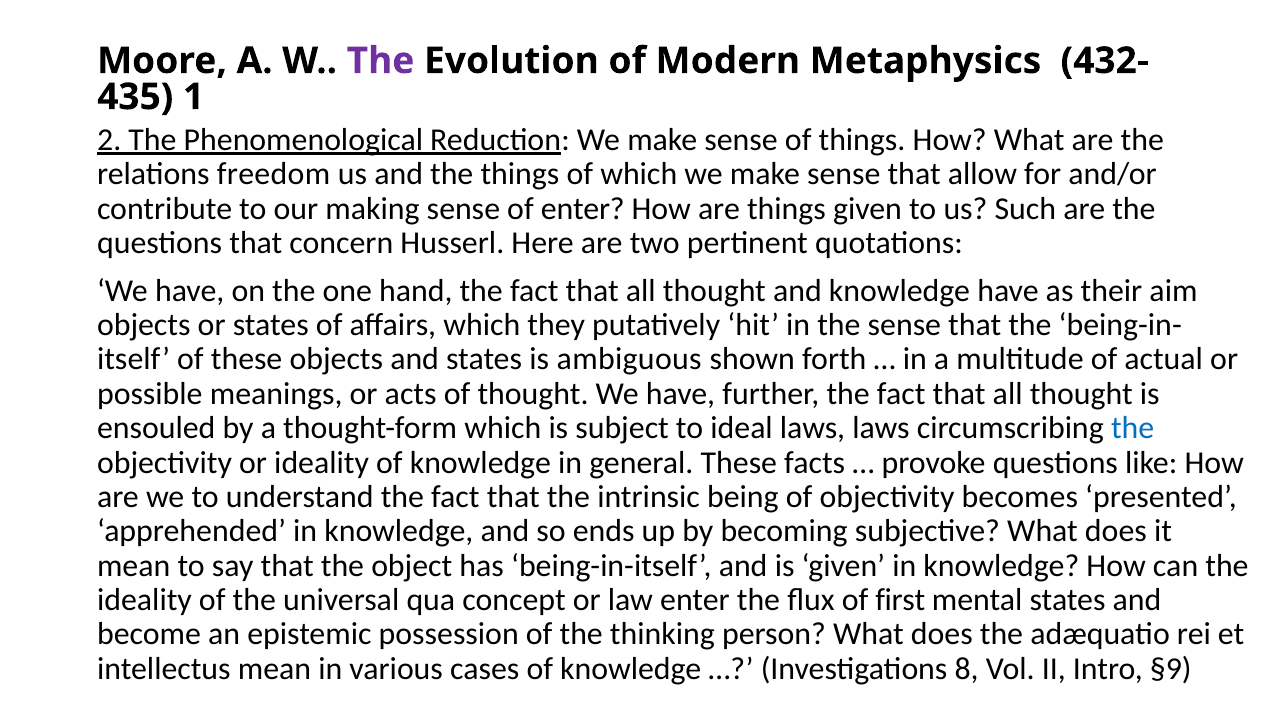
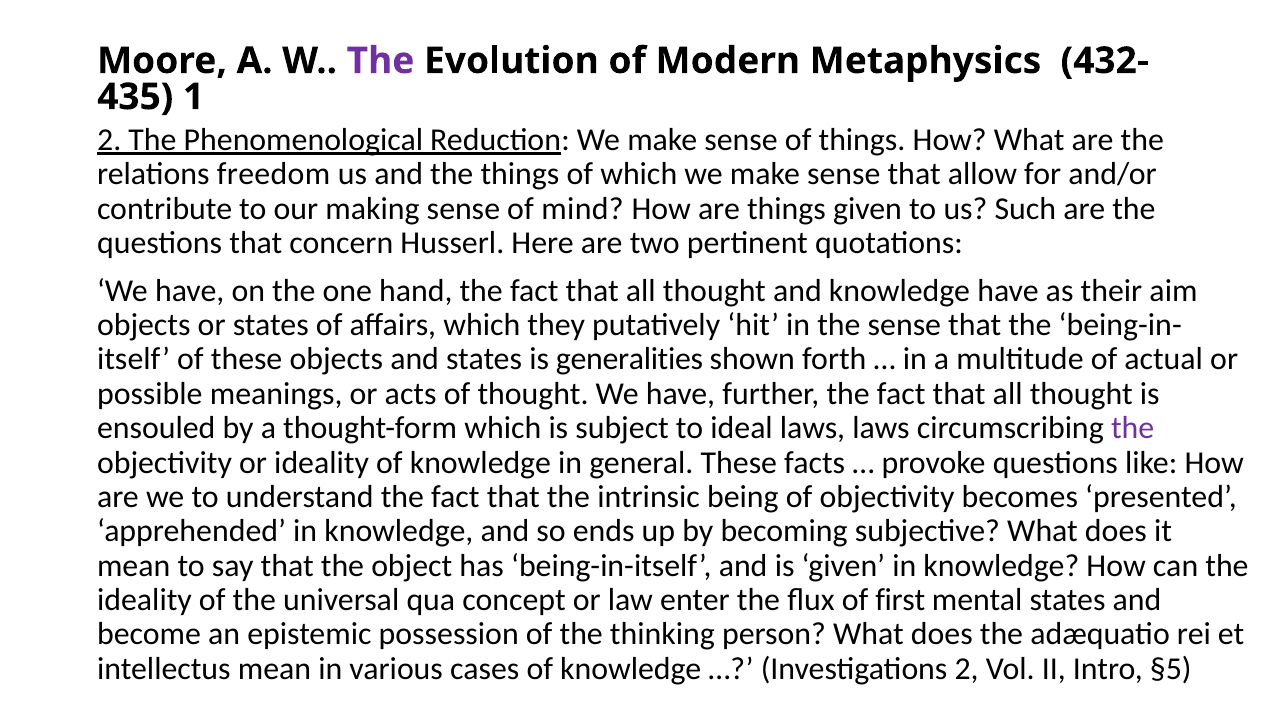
of enter: enter -> mind
ambiguous: ambiguous -> generalities
the at (1133, 429) colour: blue -> purple
Investigations 8: 8 -> 2
§9: §9 -> §5
